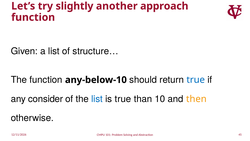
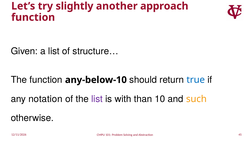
consider: consider -> notation
list at (97, 99) colour: blue -> purple
is true: true -> with
then: then -> such
